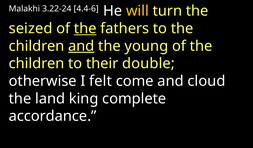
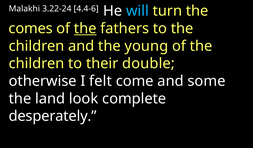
will colour: yellow -> light blue
seized: seized -> comes
and at (81, 46) underline: present -> none
cloud: cloud -> some
king: king -> look
accordance: accordance -> desperately
